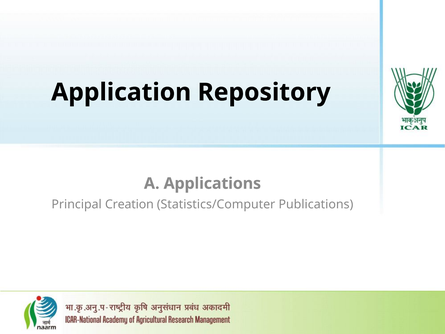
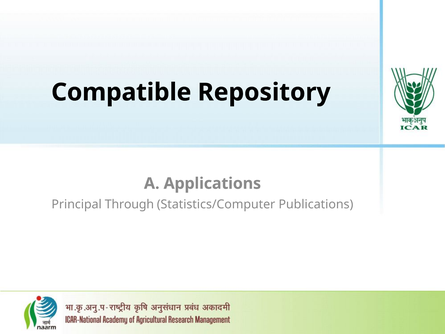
Application: Application -> Compatible
Creation: Creation -> Through
